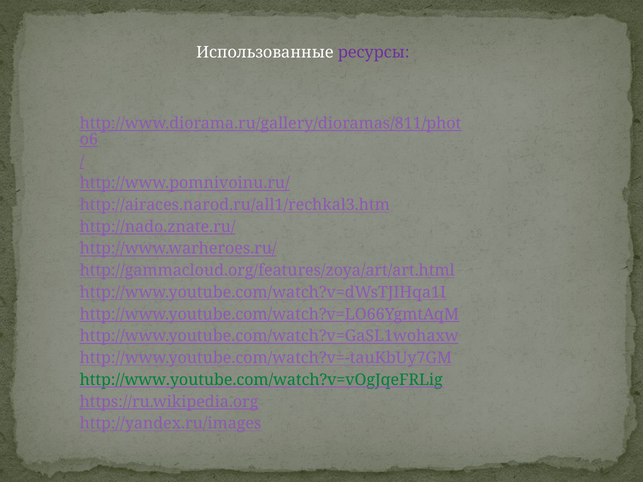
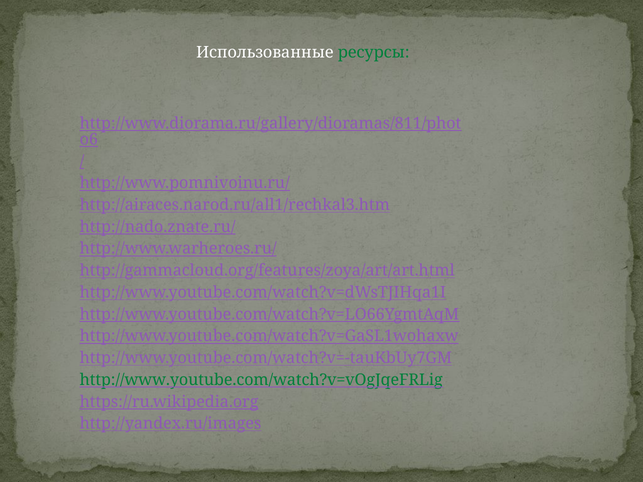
ресурсы colour: purple -> green
